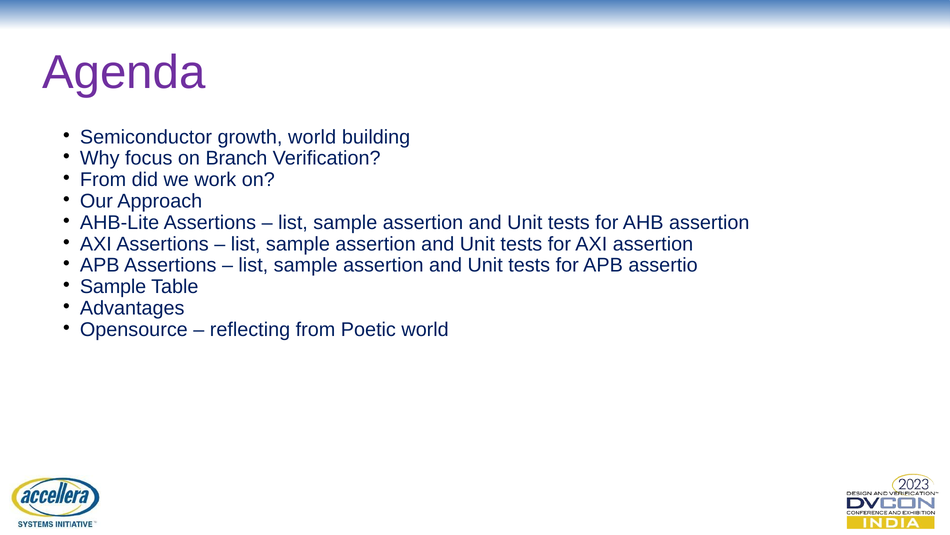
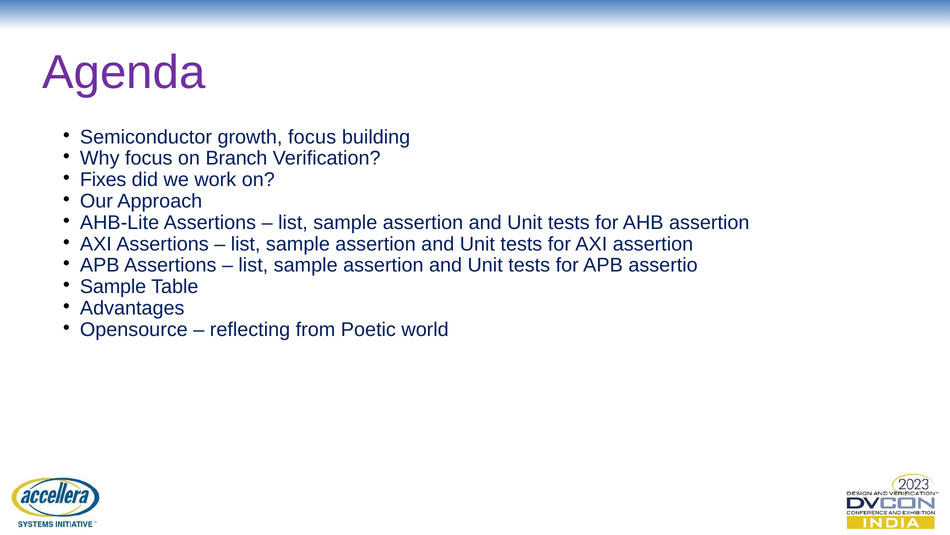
growth world: world -> focus
From at (103, 180): From -> Fixes
